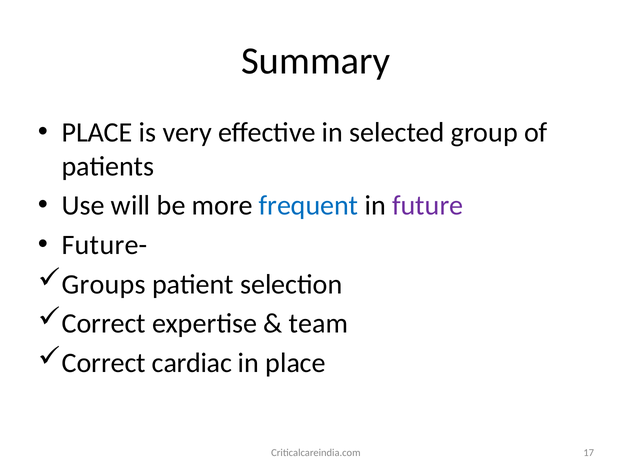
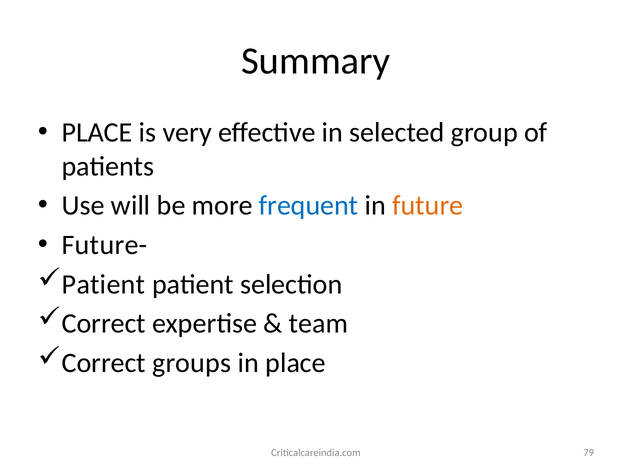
future colour: purple -> orange
Groups at (104, 284): Groups -> Patient
cardiac: cardiac -> groups
17: 17 -> 79
